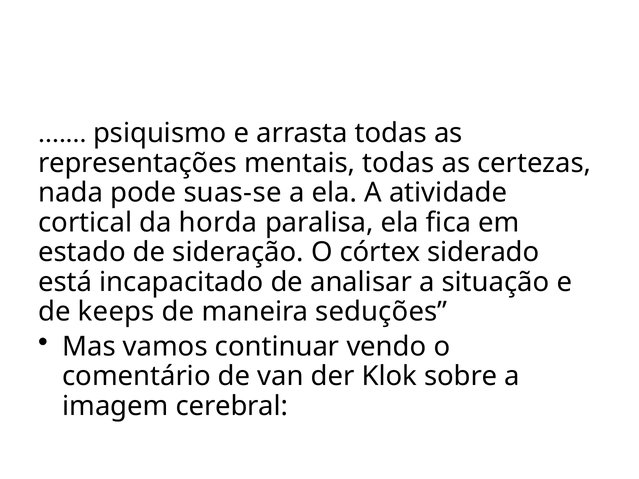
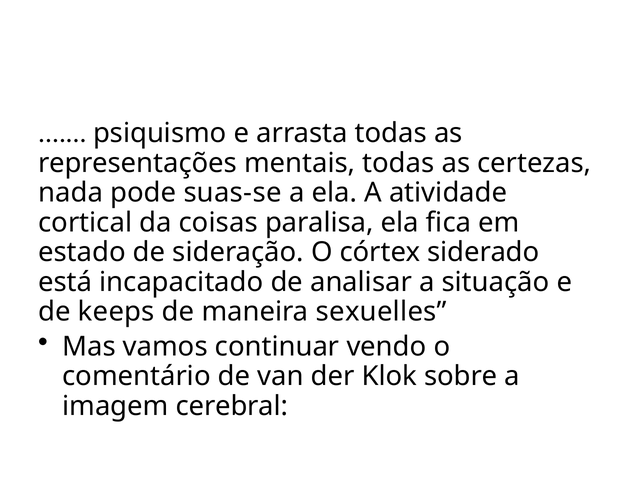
horda: horda -> coisas
seduções: seduções -> sexuelles
